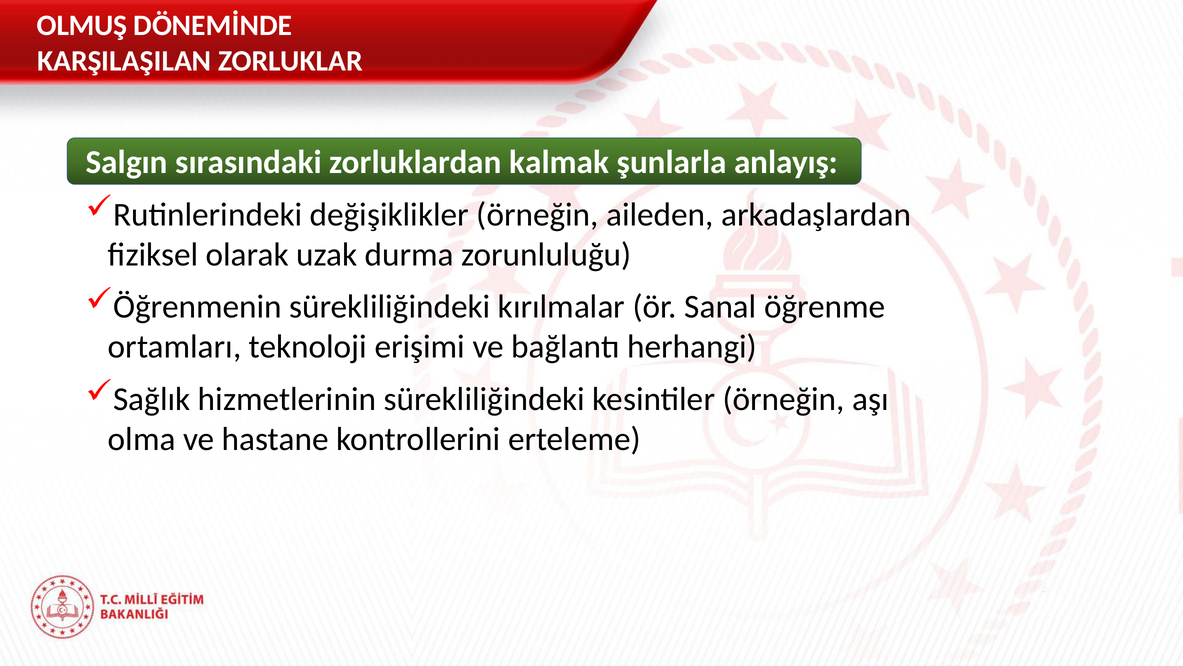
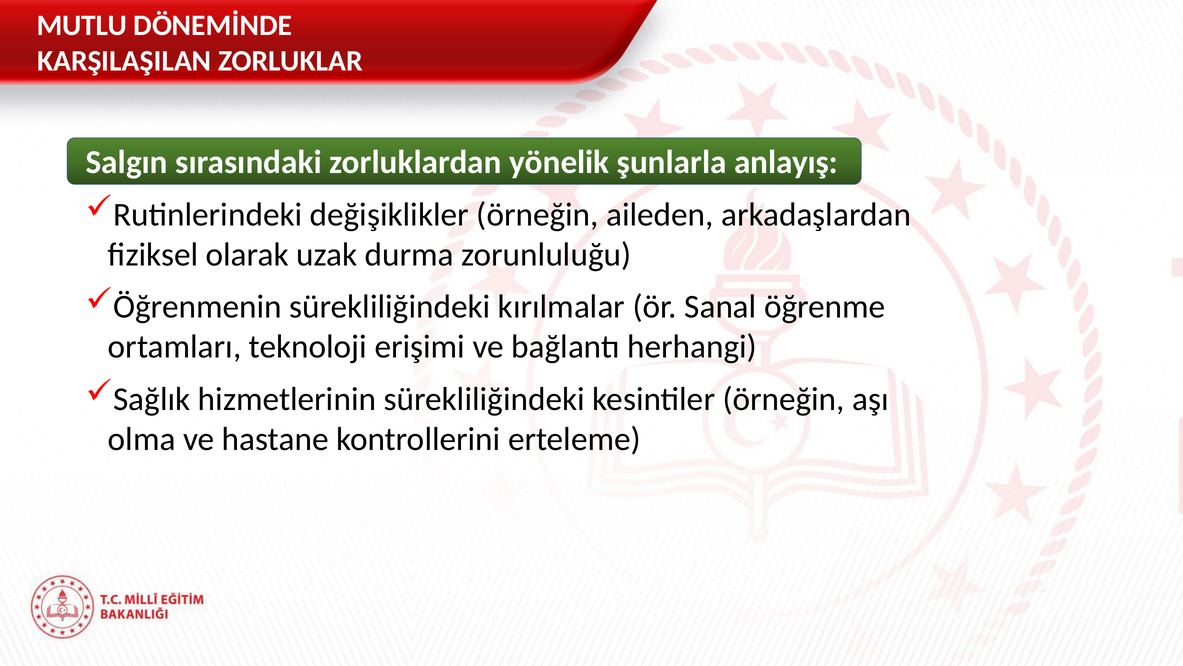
OLMUŞ: OLMUŞ -> MUTLU
kalmak: kalmak -> yönelik
